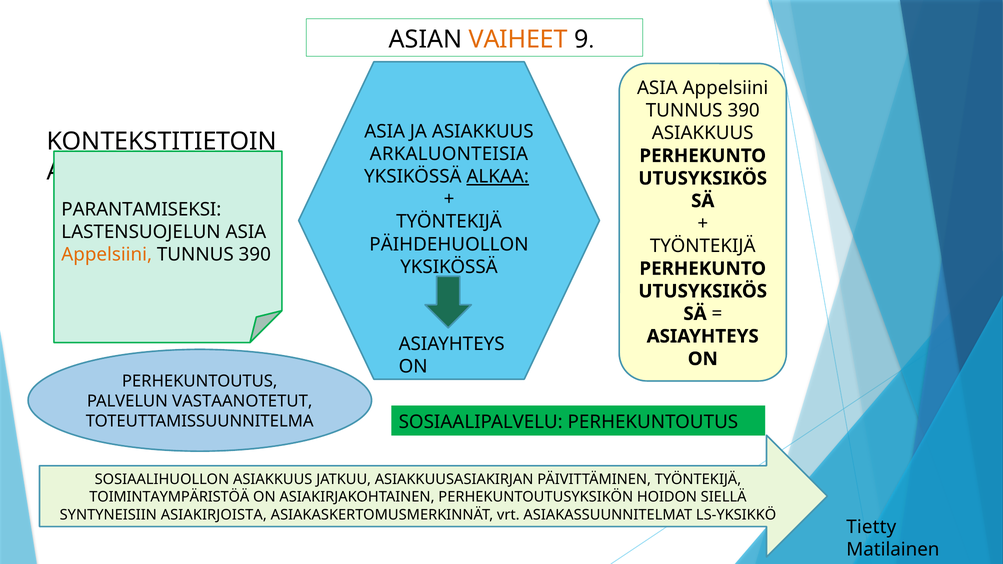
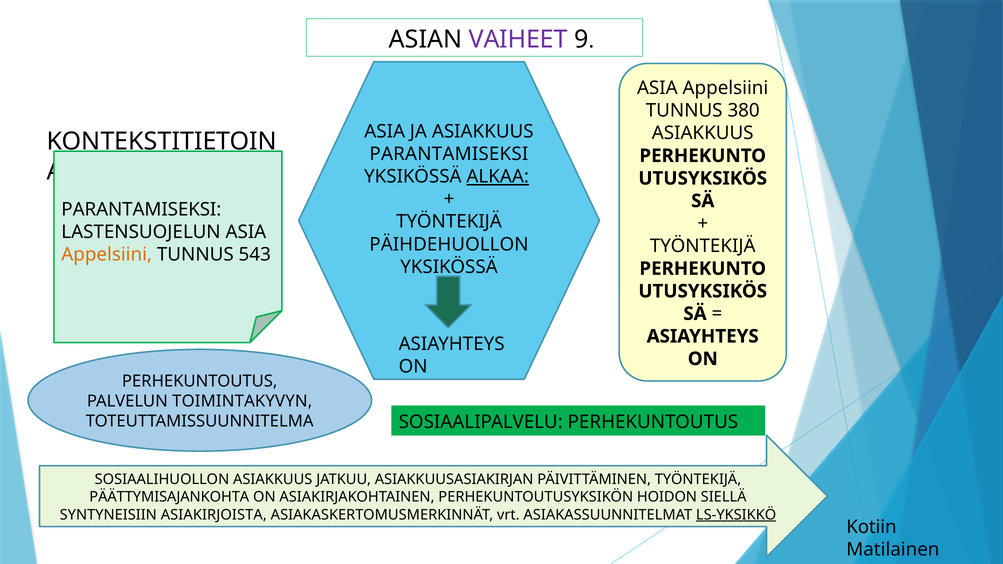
VAIHEET colour: orange -> purple
390 at (744, 111): 390 -> 380
ARKALUONTEISIA at (449, 154): ARKALUONTEISIA -> PARANTAMISEKSI
390 at (255, 255): 390 -> 543
VASTAANOTETUT: VASTAANOTETUT -> TOIMINTAKYVYN
TOIMINTAYMPÄRISTÖÄ: TOIMINTAYMPÄRISTÖÄ -> PÄÄTTYMISAJANKOHTA
LS-YKSIKKÖ underline: none -> present
Tietty: Tietty -> Kotiin
